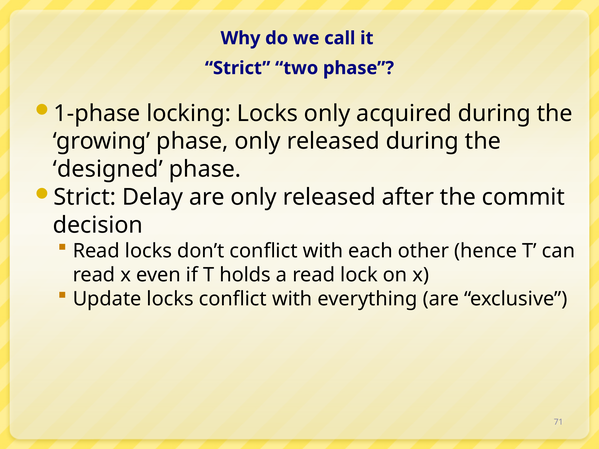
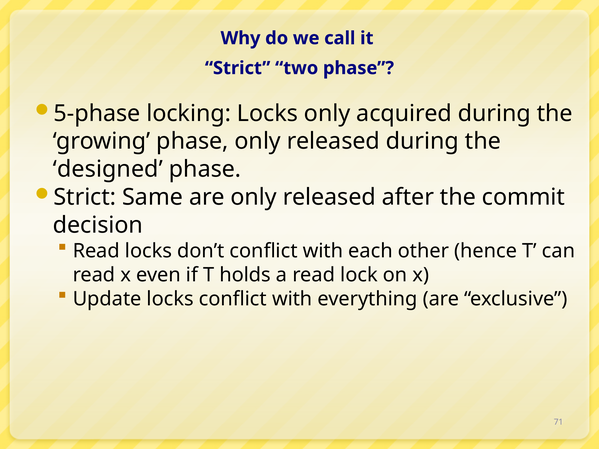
1-phase: 1-phase -> 5-phase
Delay: Delay -> Same
